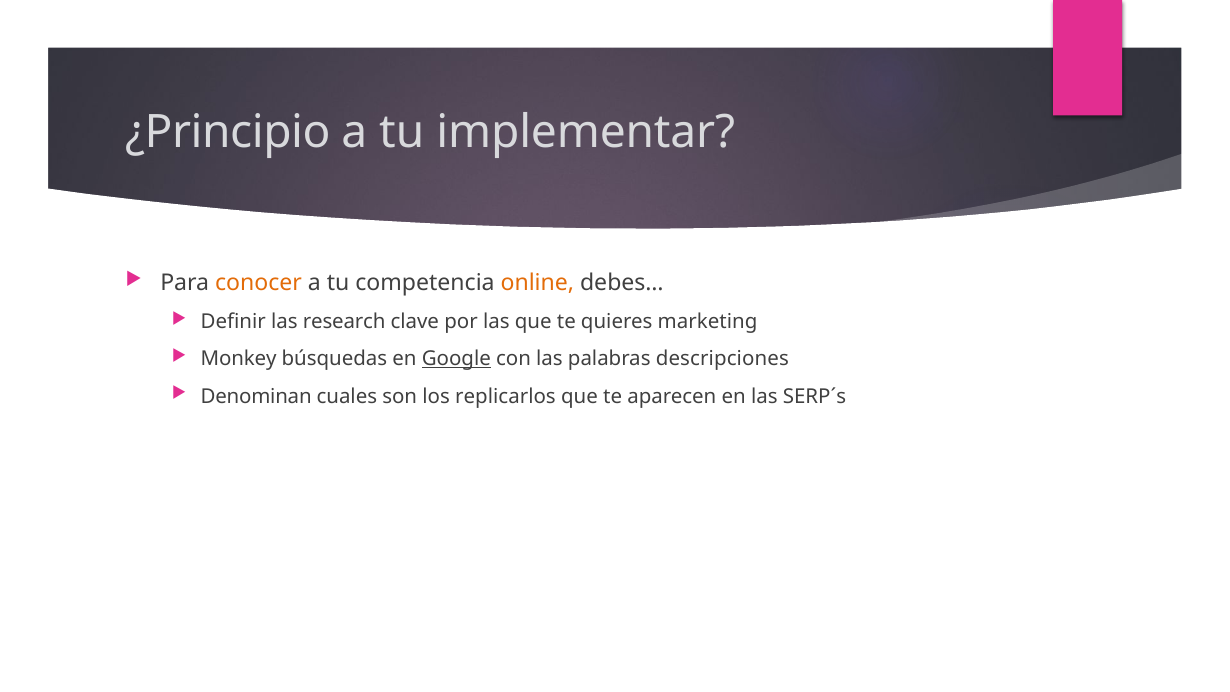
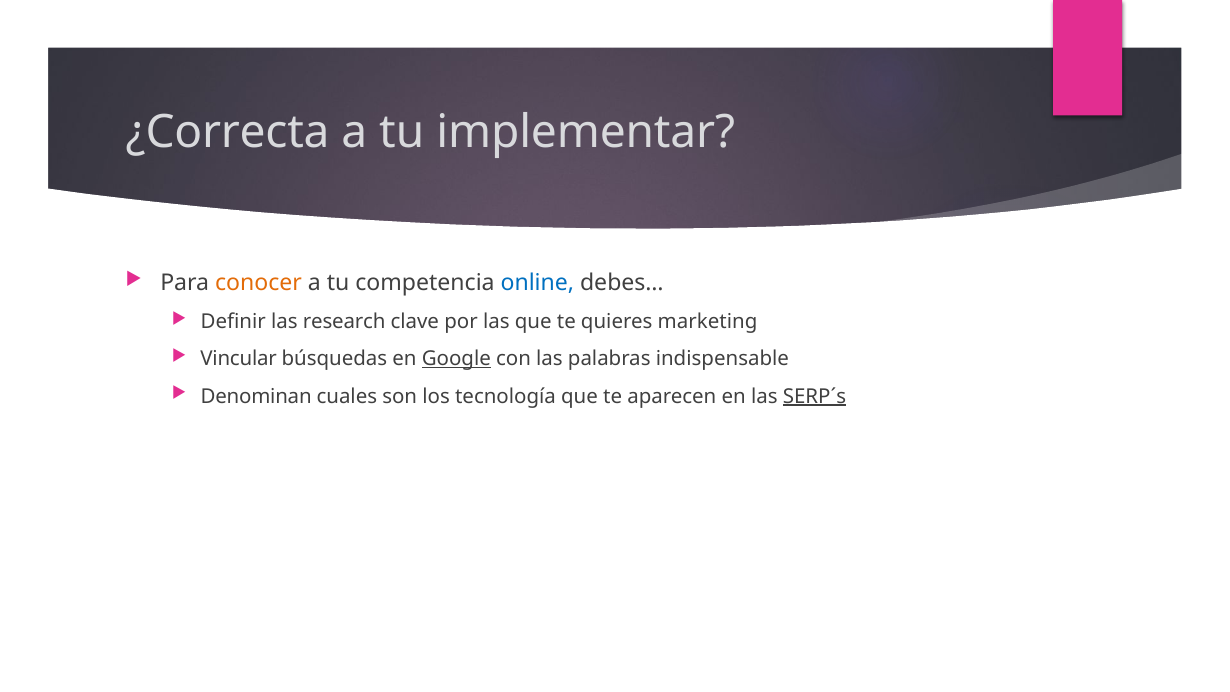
¿Principio: ¿Principio -> ¿Correcta
online colour: orange -> blue
Monkey: Monkey -> Vincular
descripciones: descripciones -> indispensable
replicarlos: replicarlos -> tecnología
SERP´s underline: none -> present
